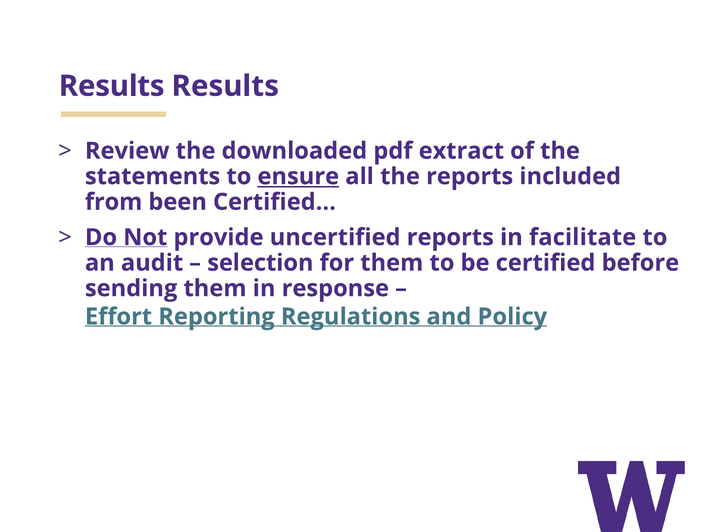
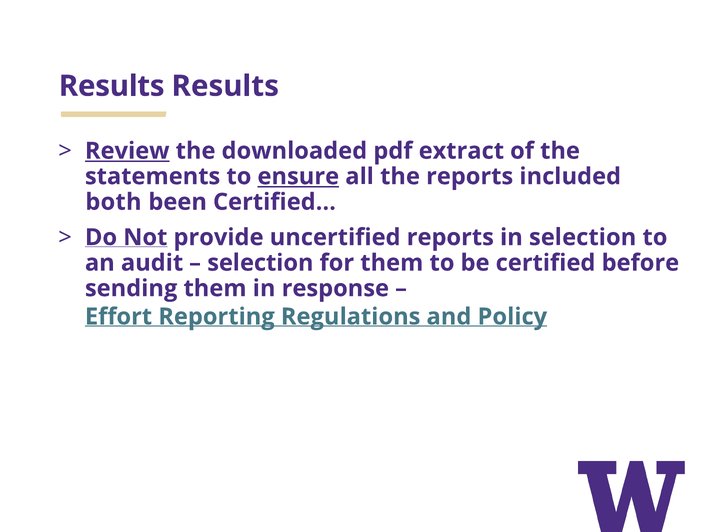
Review underline: none -> present
from: from -> both
in facilitate: facilitate -> selection
